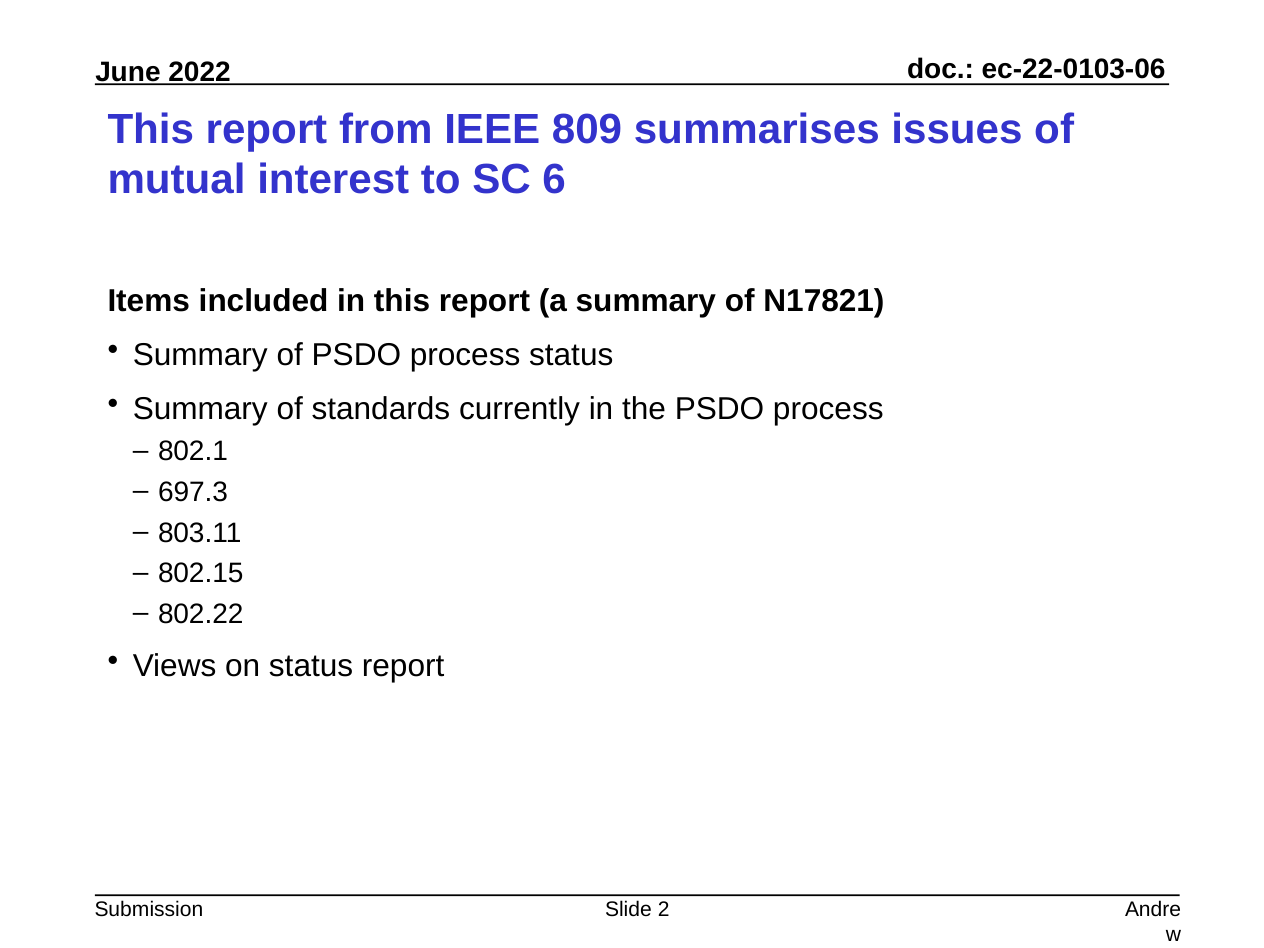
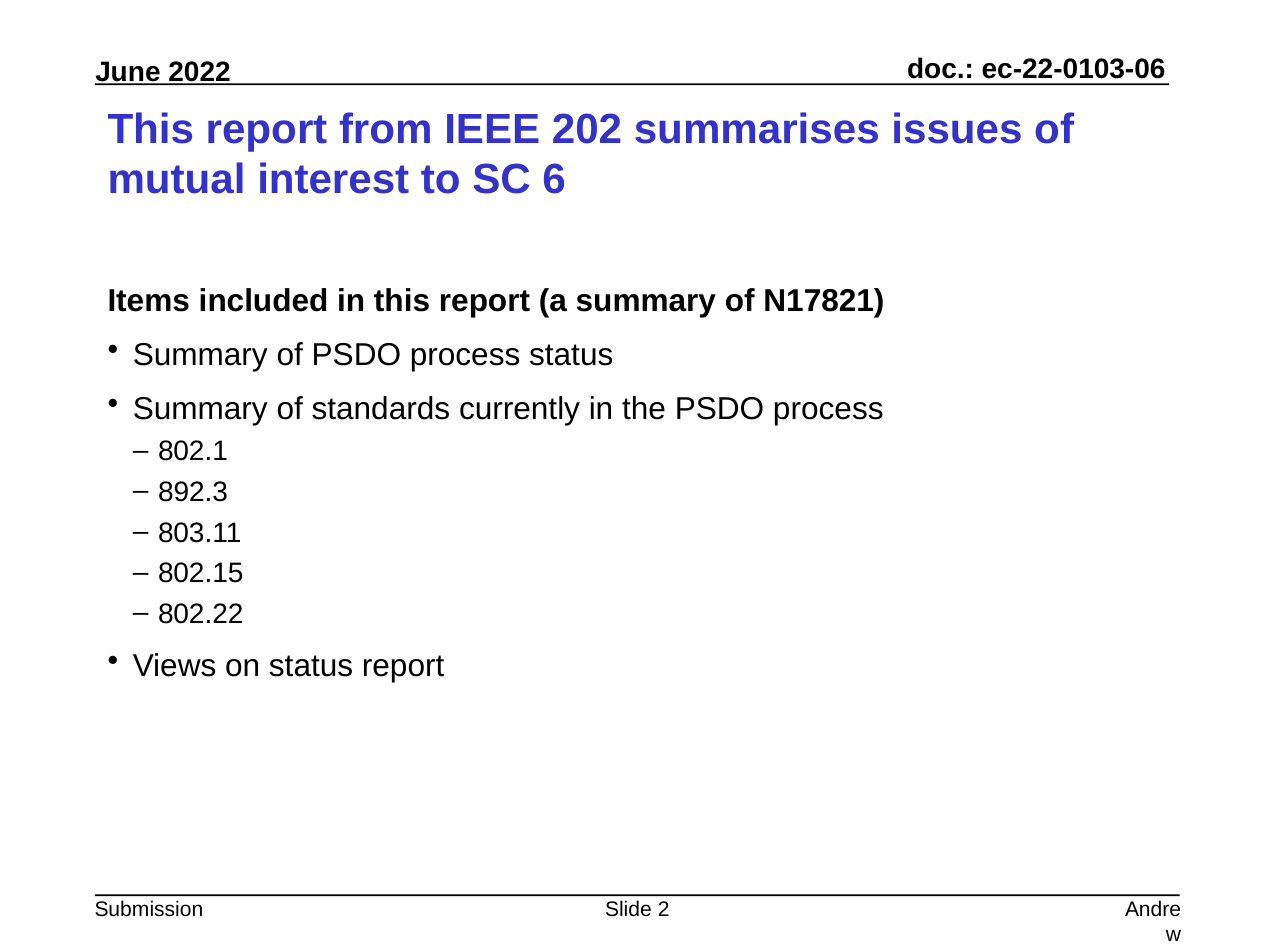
809: 809 -> 202
697.3: 697.3 -> 892.3
